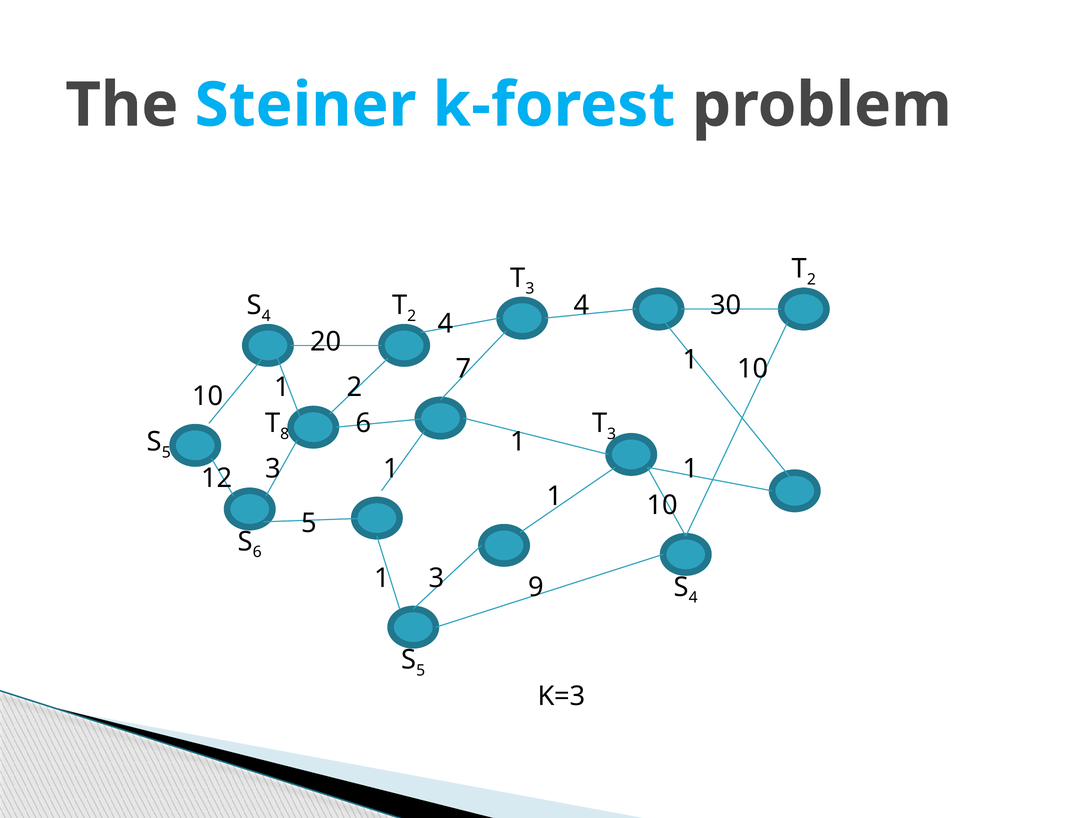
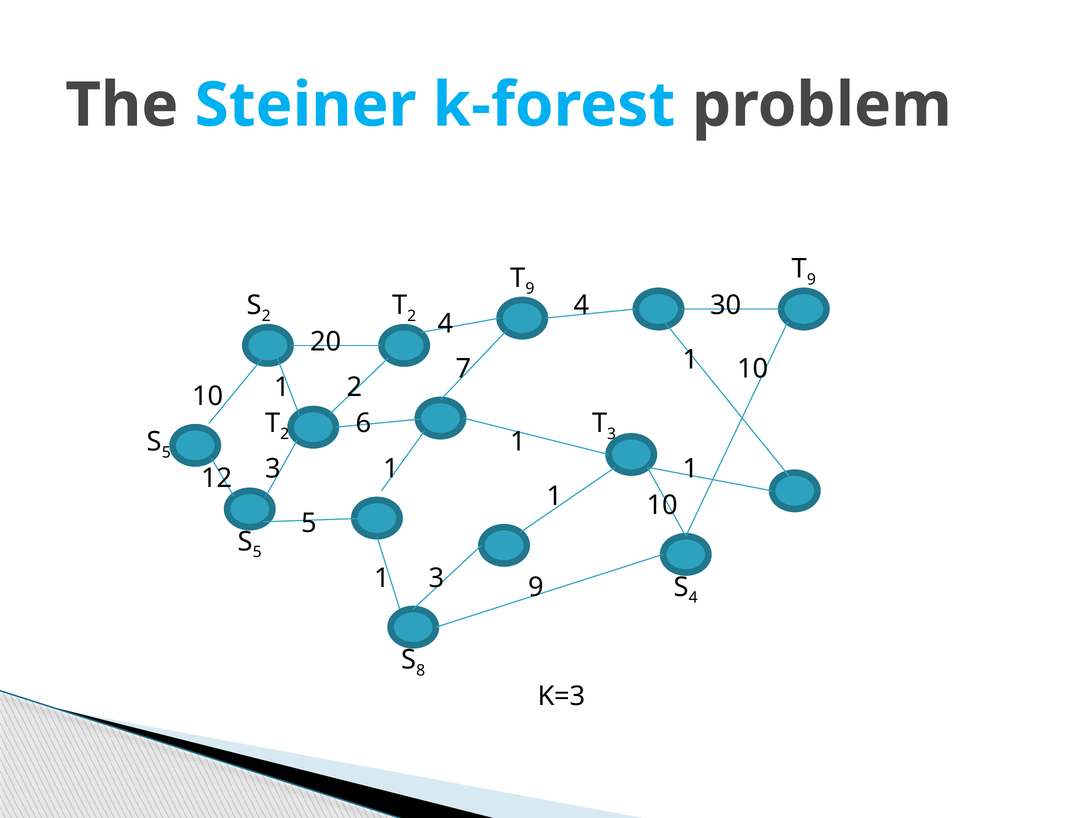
2 at (811, 279): 2 -> 9
3 at (530, 289): 3 -> 9
4 at (266, 316): 4 -> 2
8 at (285, 434): 8 -> 2
6 at (257, 552): 6 -> 5
5 at (421, 670): 5 -> 8
